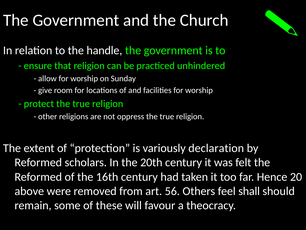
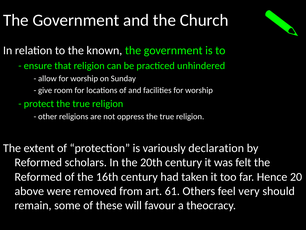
handle: handle -> known
56: 56 -> 61
shall: shall -> very
